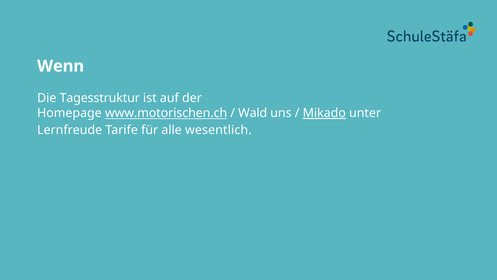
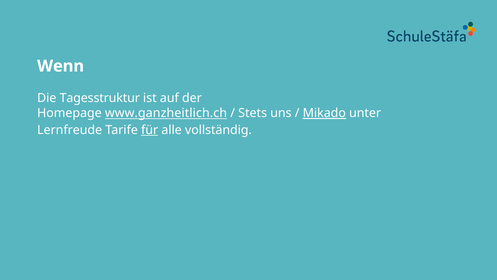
www.motorischen.ch: www.motorischen.ch -> www.ganzheitlich.ch
Wald: Wald -> Stets
für underline: none -> present
wesentlich: wesentlich -> vollständig
